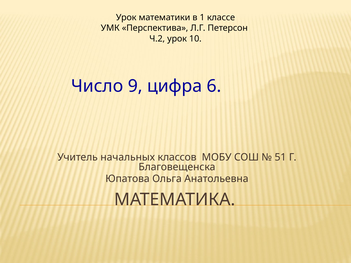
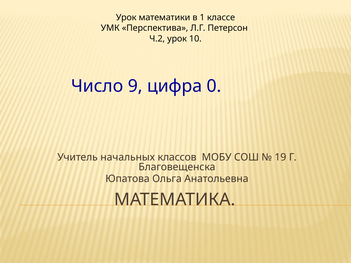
6: 6 -> 0
51: 51 -> 19
